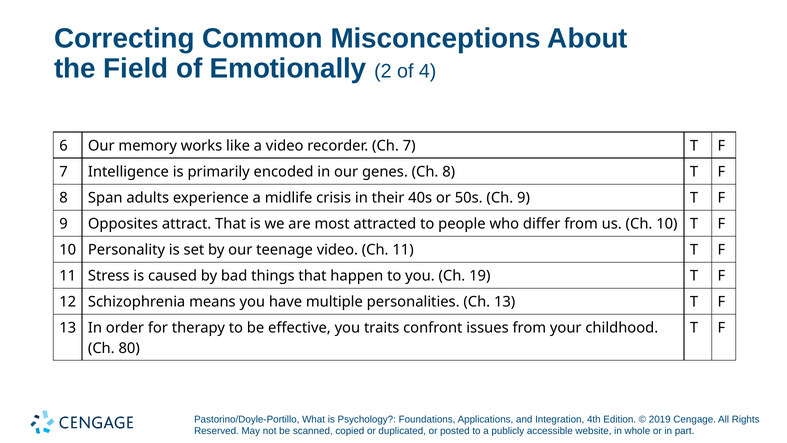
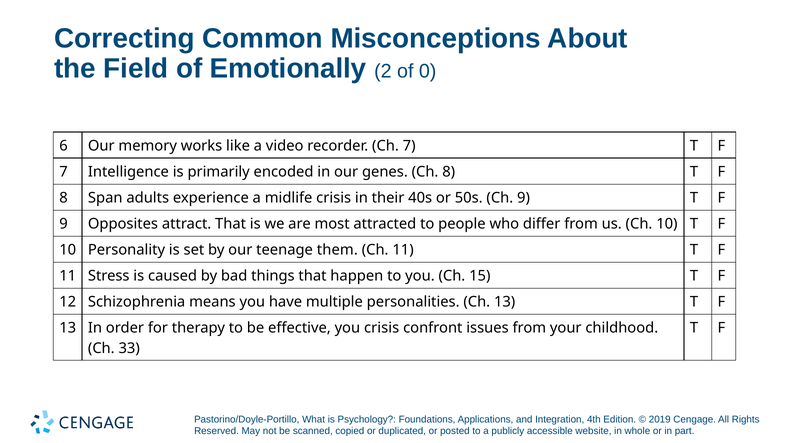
4: 4 -> 0
teenage video: video -> them
19: 19 -> 15
you traits: traits -> crisis
80: 80 -> 33
